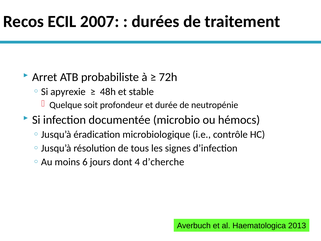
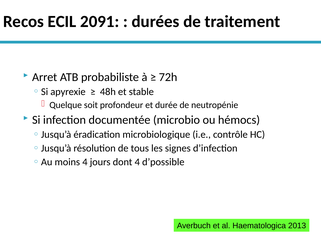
2007: 2007 -> 2091
moins 6: 6 -> 4
d’cherche: d’cherche -> d’possible
